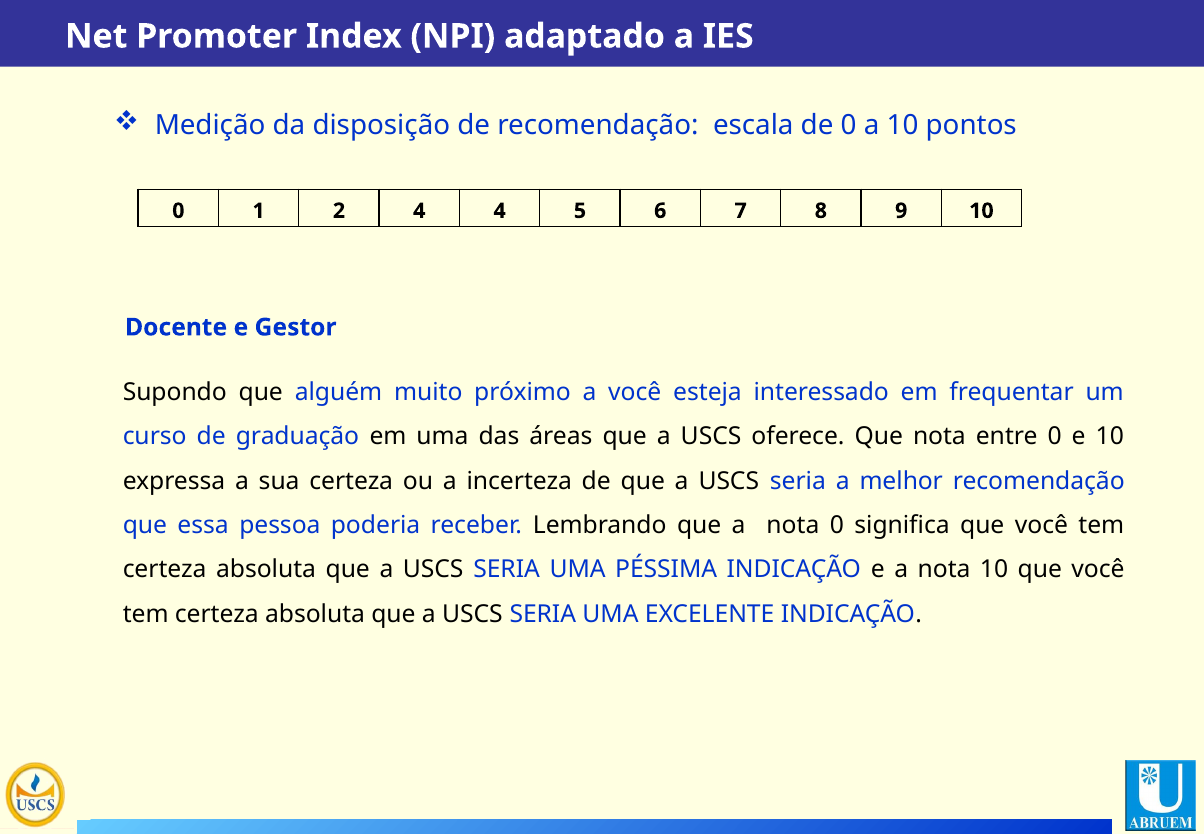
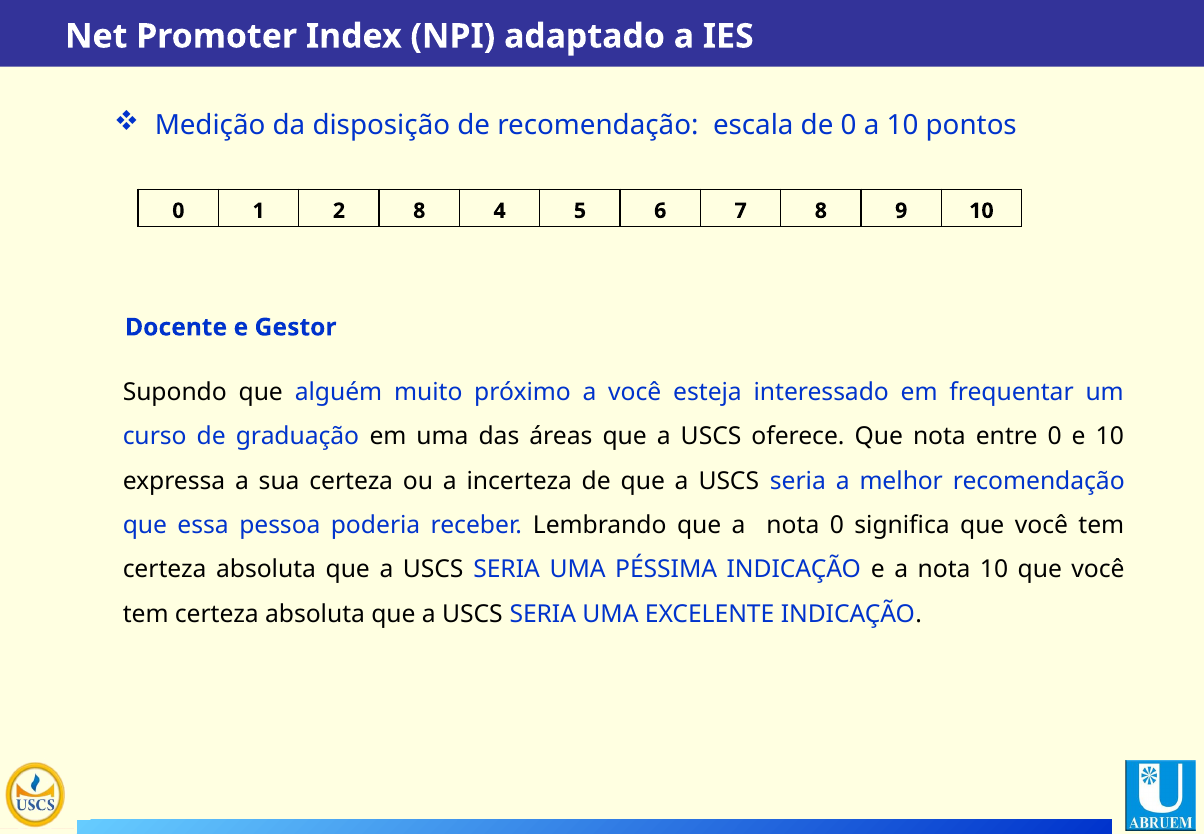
2 4: 4 -> 8
